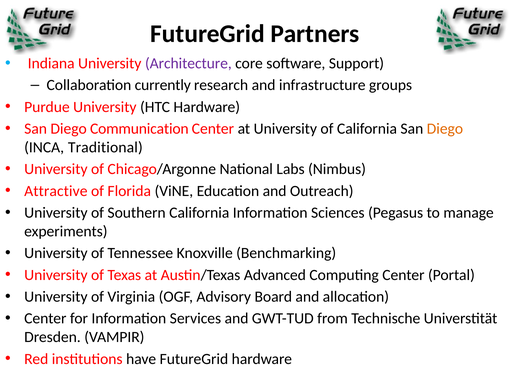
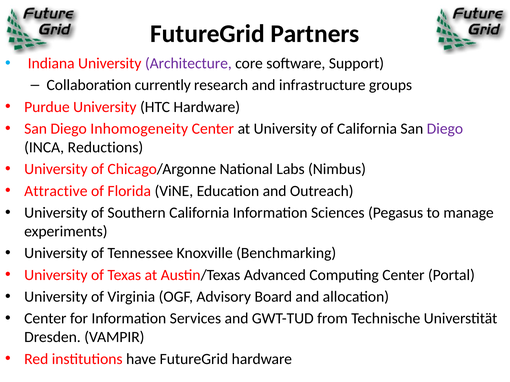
Communication: Communication -> Inhomogeneity
Diego at (445, 129) colour: orange -> purple
Traditional: Traditional -> Reductions
